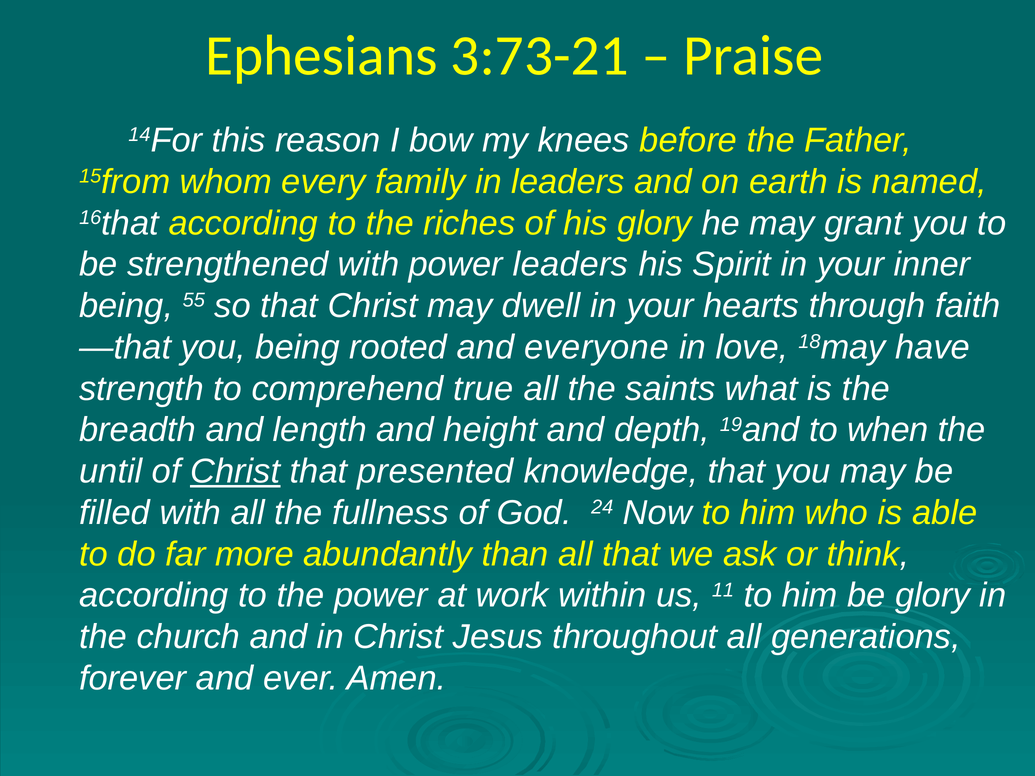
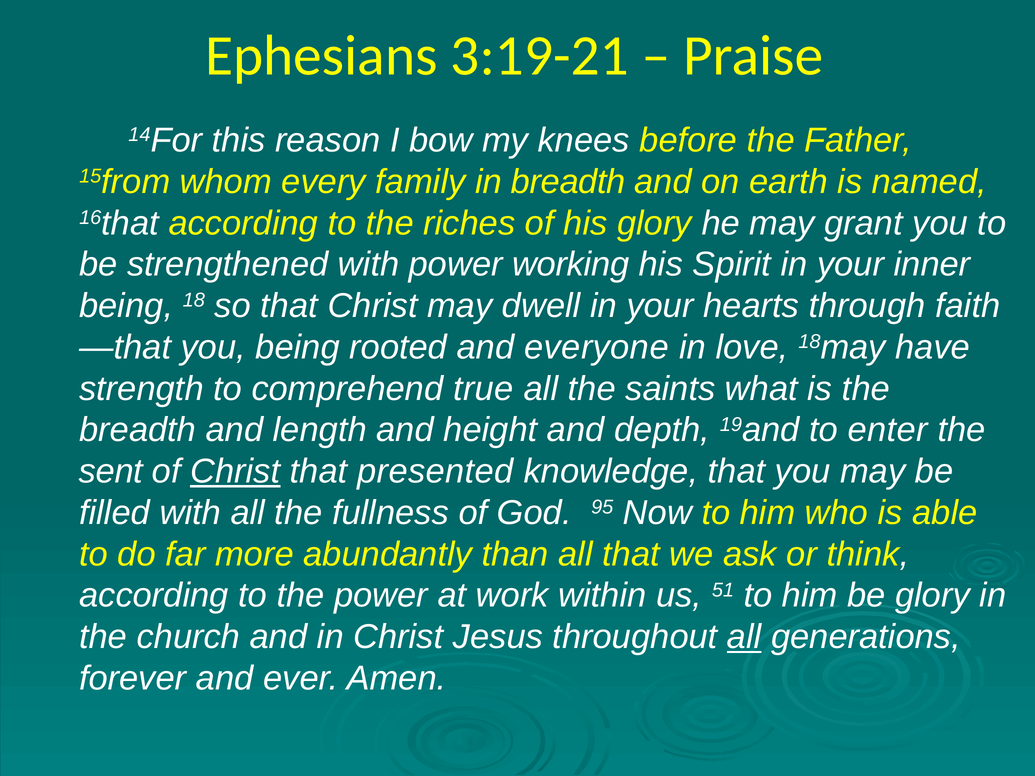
3:73-21: 3:73-21 -> 3:19-21
in leaders: leaders -> breadth
power leaders: leaders -> working
55: 55 -> 18
when: when -> enter
until: until -> sent
24: 24 -> 95
11: 11 -> 51
all at (744, 637) underline: none -> present
